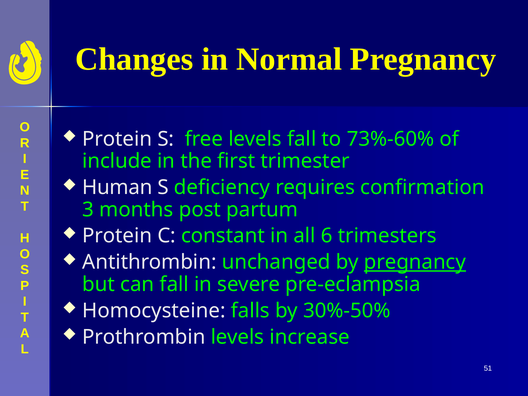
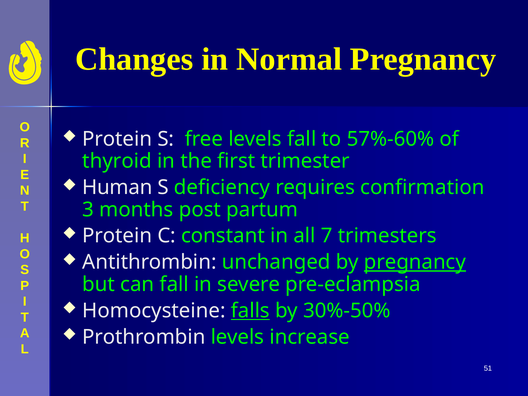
73%-60%: 73%-60% -> 57%-60%
include: include -> thyroid
6: 6 -> 7
falls underline: none -> present
